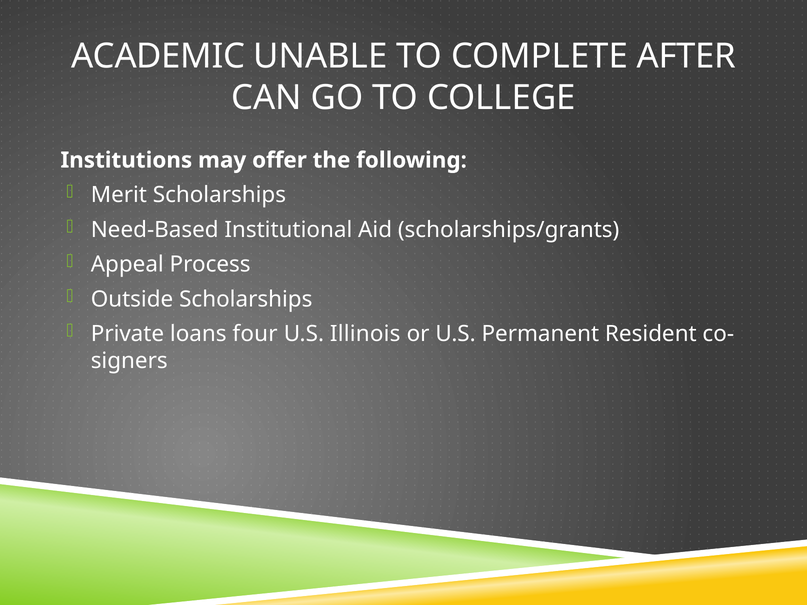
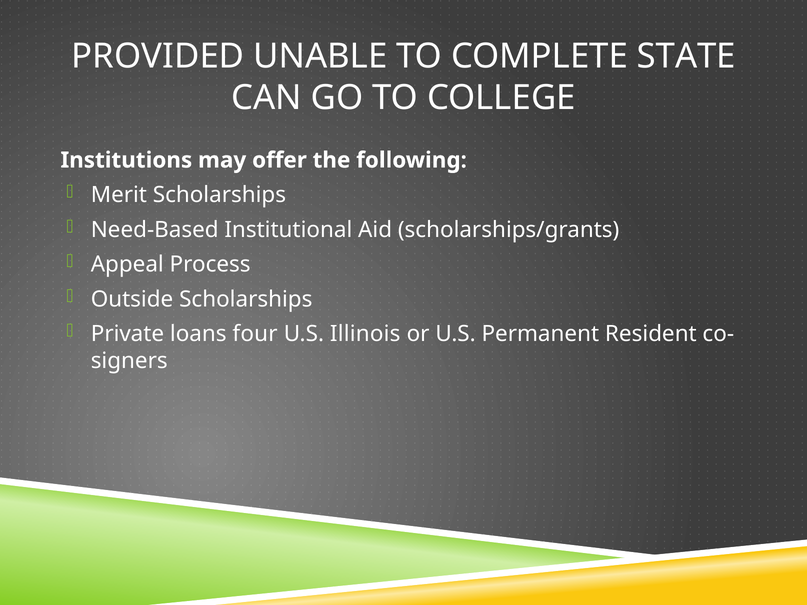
ACADEMIC: ACADEMIC -> PROVIDED
AFTER: AFTER -> STATE
